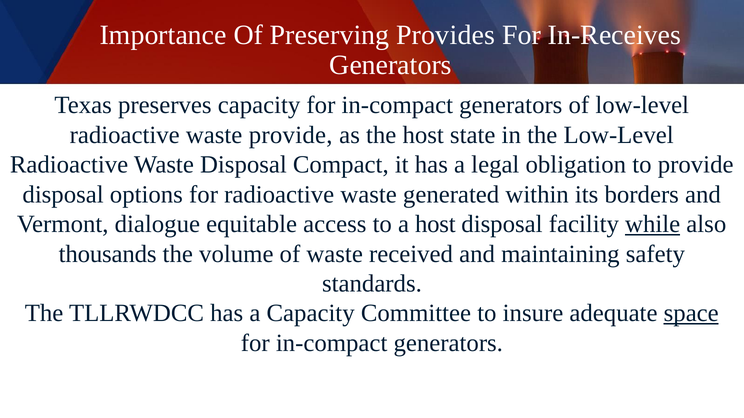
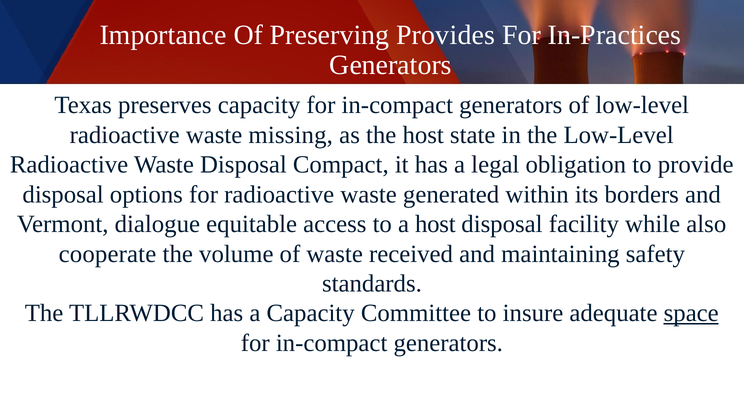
In-Receives: In-Receives -> In-Practices
waste provide: provide -> missing
while underline: present -> none
thousands: thousands -> cooperate
